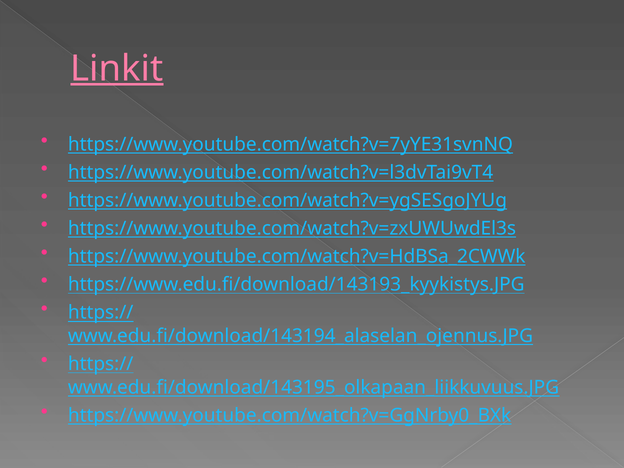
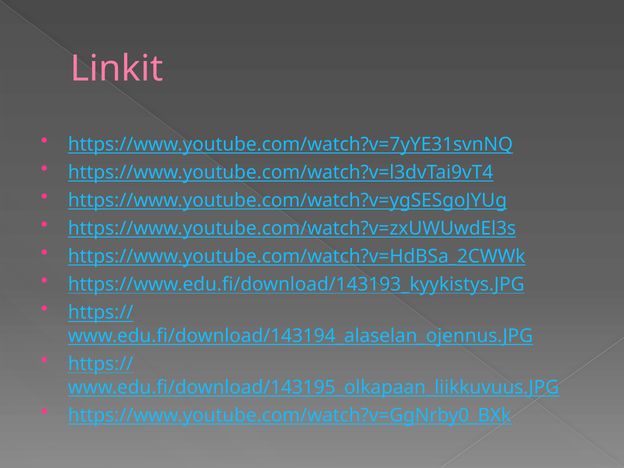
Linkit underline: present -> none
